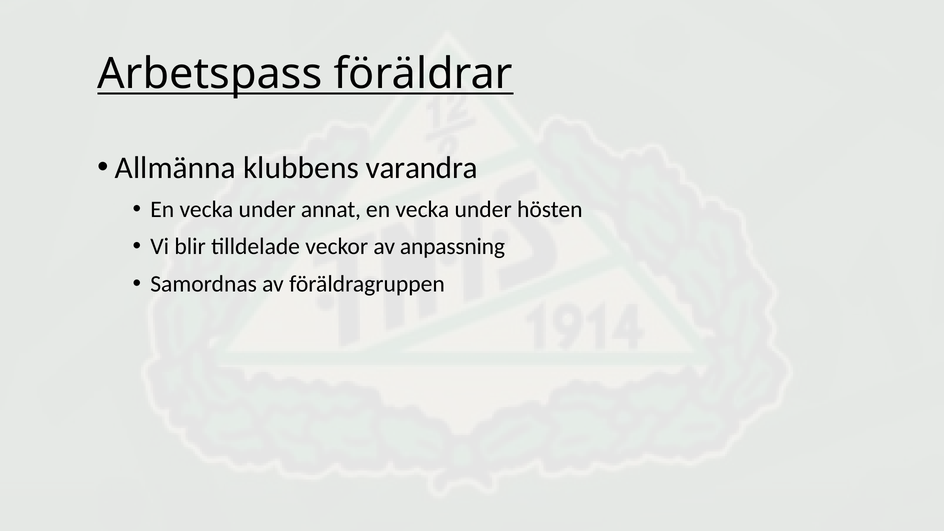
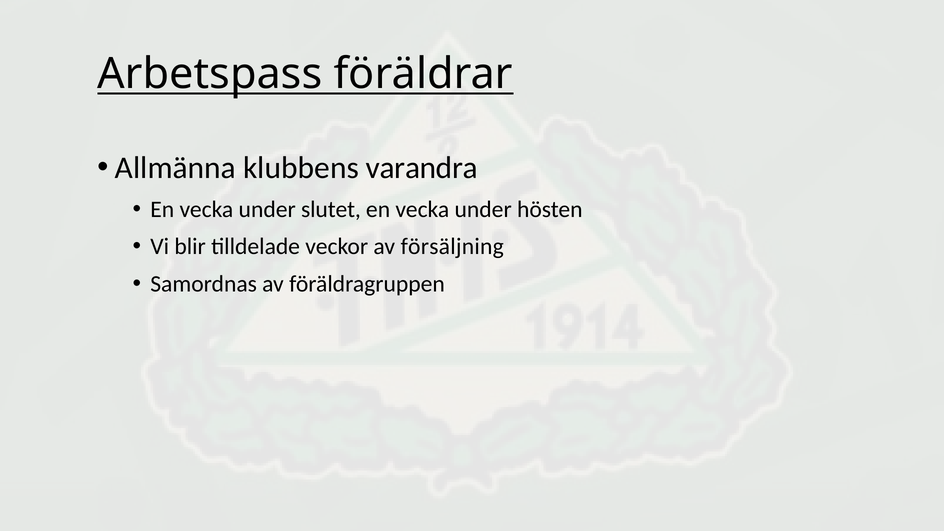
annat: annat -> slutet
anpassning: anpassning -> försäljning
